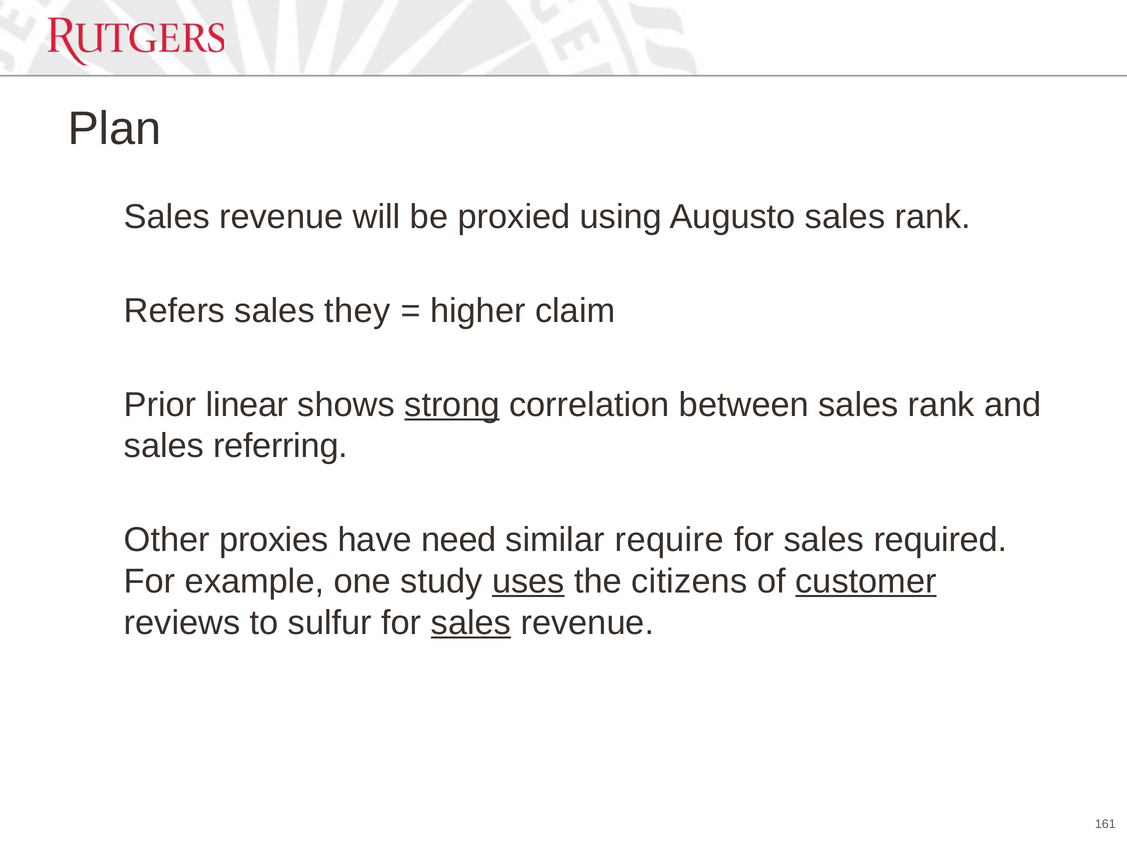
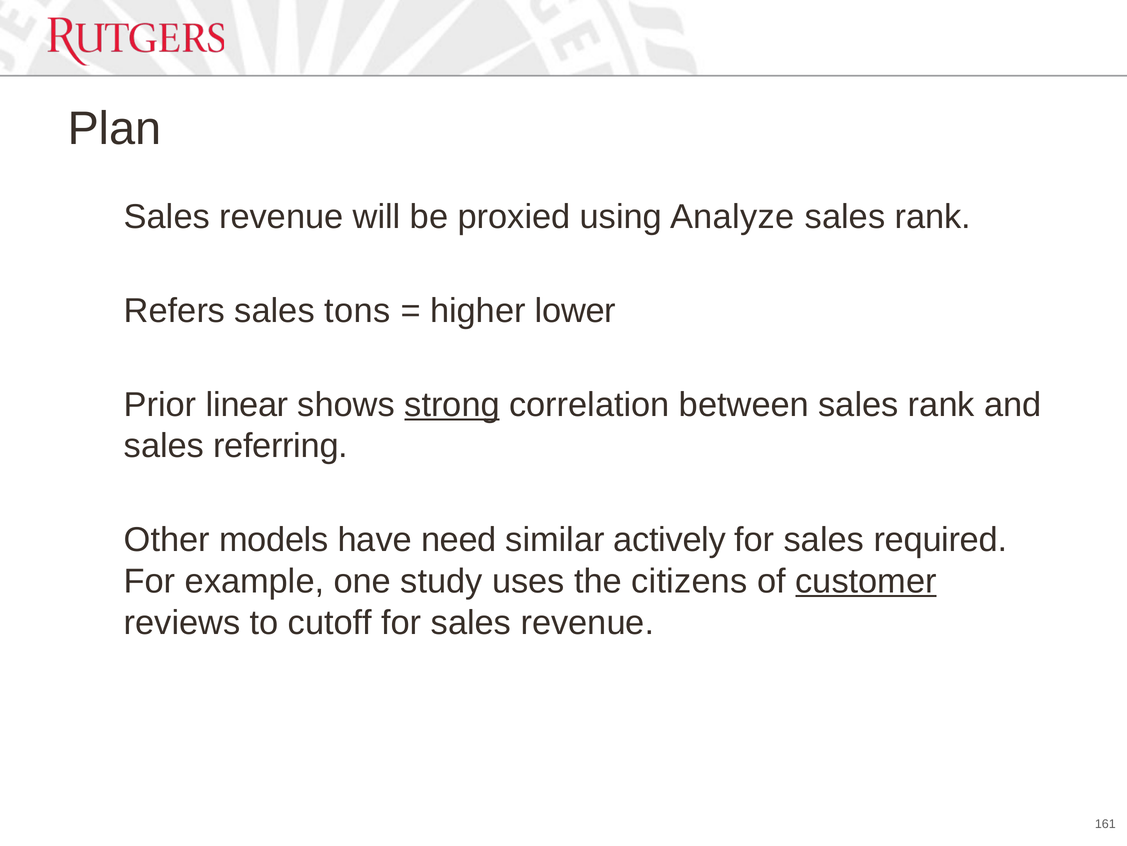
Augusto: Augusto -> Analyze
they: they -> tons
claim: claim -> lower
proxies: proxies -> models
require: require -> actively
uses underline: present -> none
sulfur: sulfur -> cutoff
sales at (471, 622) underline: present -> none
